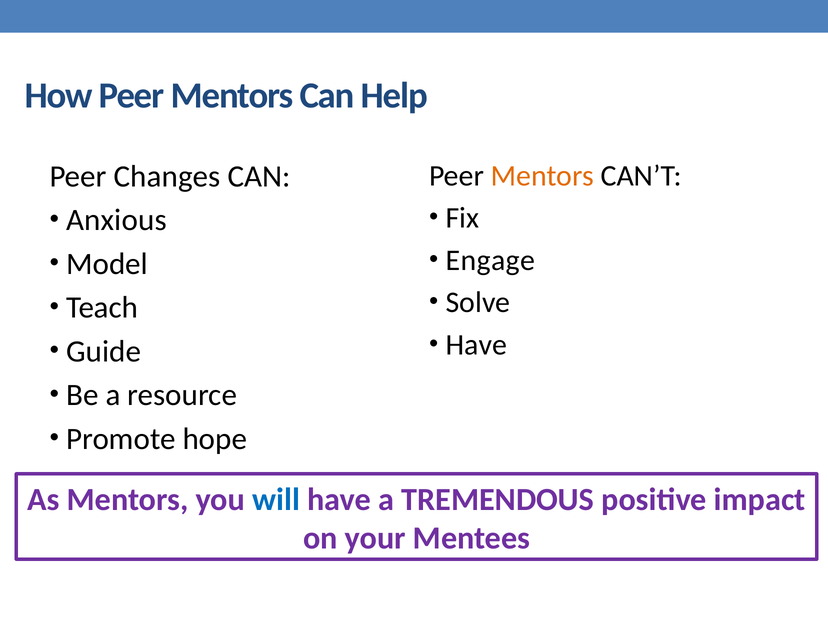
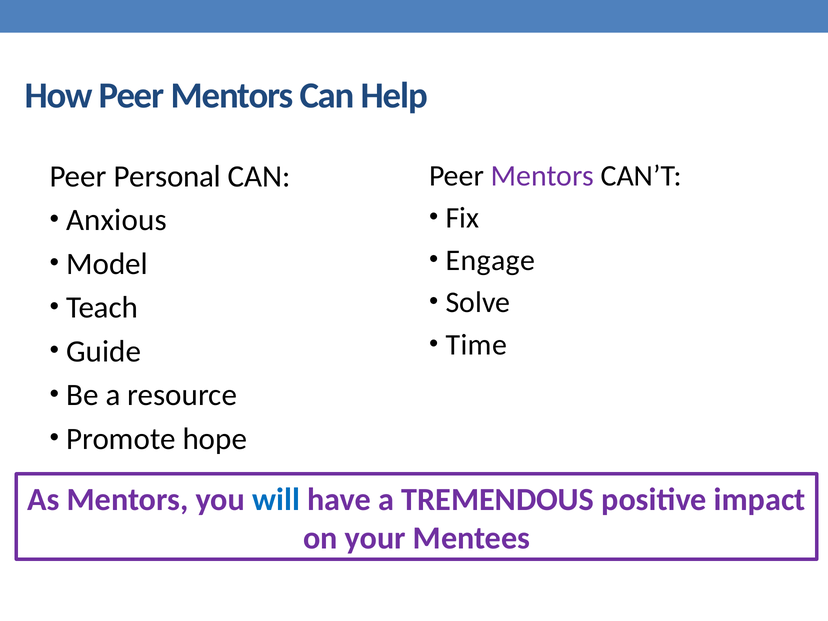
Mentors at (542, 176) colour: orange -> purple
Changes: Changes -> Personal
Have at (476, 345): Have -> Time
